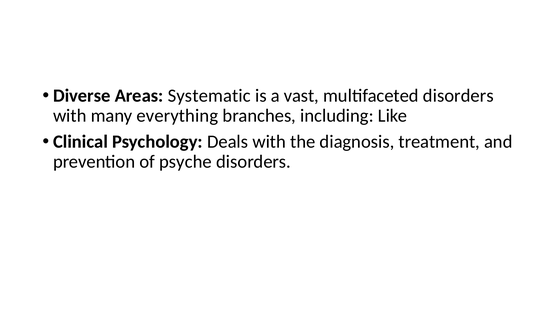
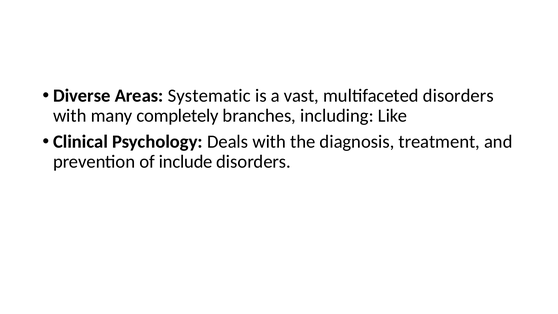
everything: everything -> completely
psyche: psyche -> include
